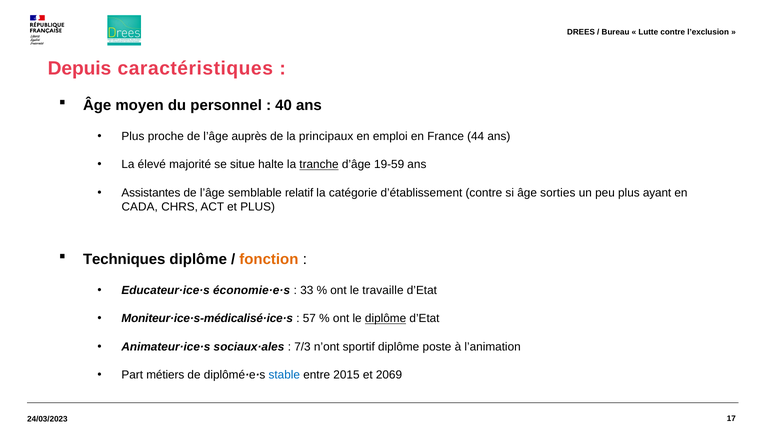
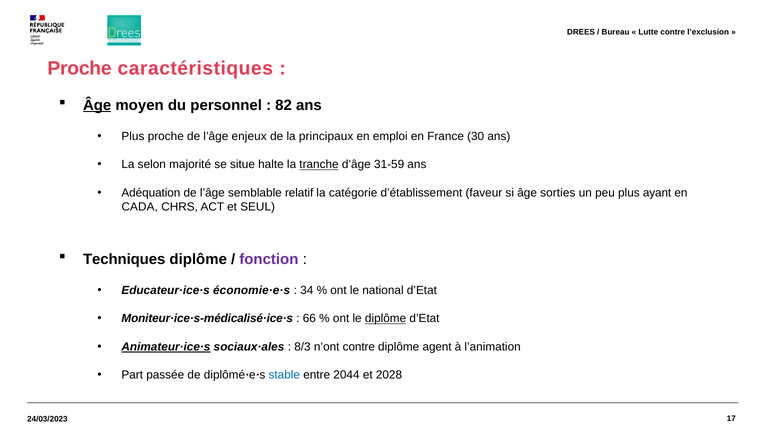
Depuis at (79, 68): Depuis -> Proche
Âge at (97, 105) underline: none -> present
40: 40 -> 82
auprès: auprès -> enjeux
44: 44 -> 30
élevé: élevé -> selon
19-59: 19-59 -> 31-59
Assistantes: Assistantes -> Adéquation
d’établissement contre: contre -> faveur
et PLUS: PLUS -> SEUL
fonction colour: orange -> purple
33: 33 -> 34
travaille: travaille -> national
57: 57 -> 66
Animateur·ice·s underline: none -> present
7/3: 7/3 -> 8/3
n’ont sportif: sportif -> contre
poste: poste -> agent
métiers: métiers -> passée
2015: 2015 -> 2044
2069: 2069 -> 2028
